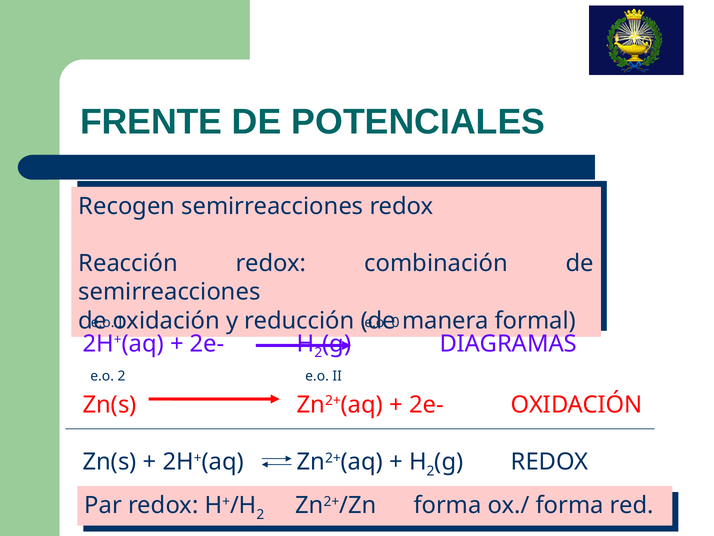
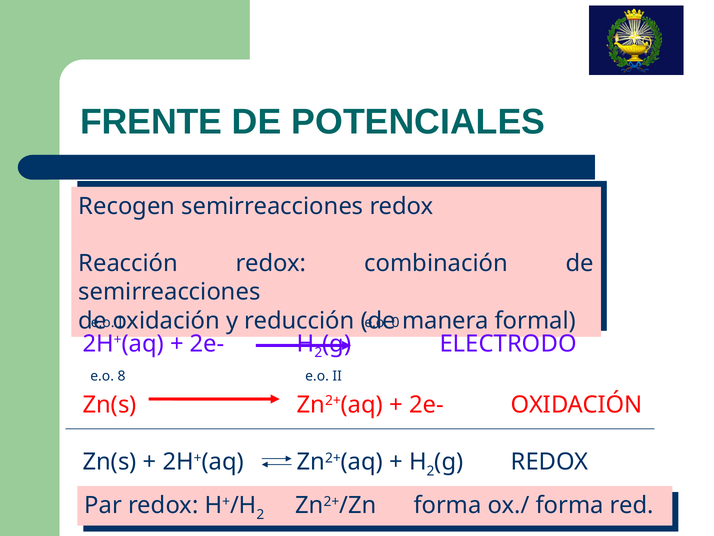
DIAGRAMAS: DIAGRAMAS -> ELECTRODO
e.o 2: 2 -> 8
